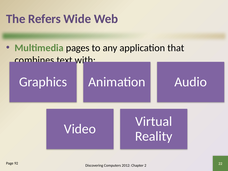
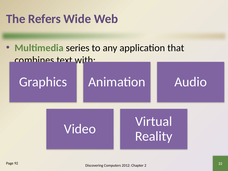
pages: pages -> series
